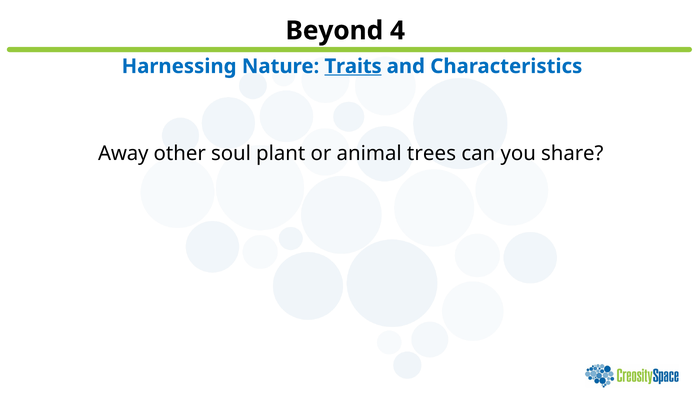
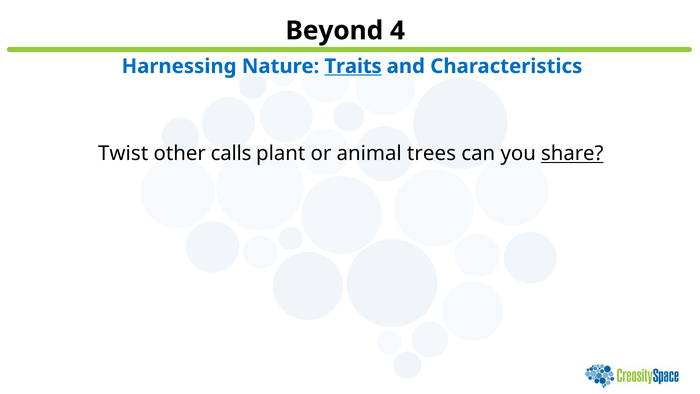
Away: Away -> Twist
soul: soul -> calls
share underline: none -> present
